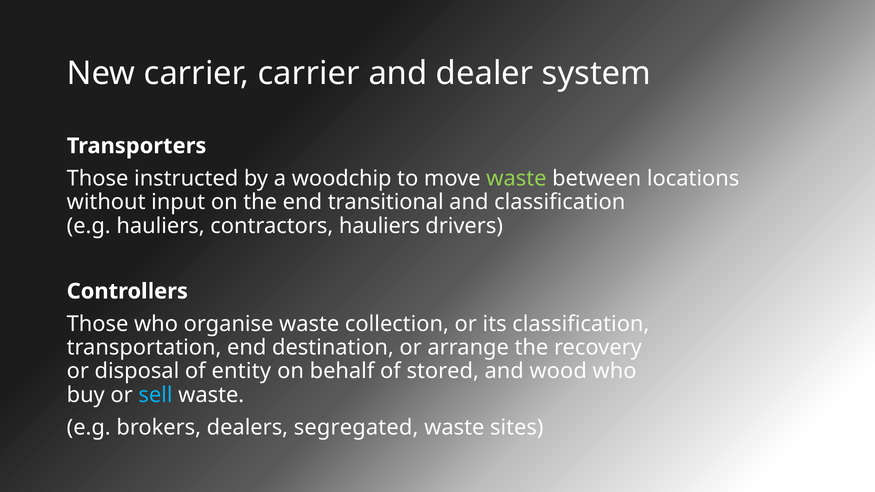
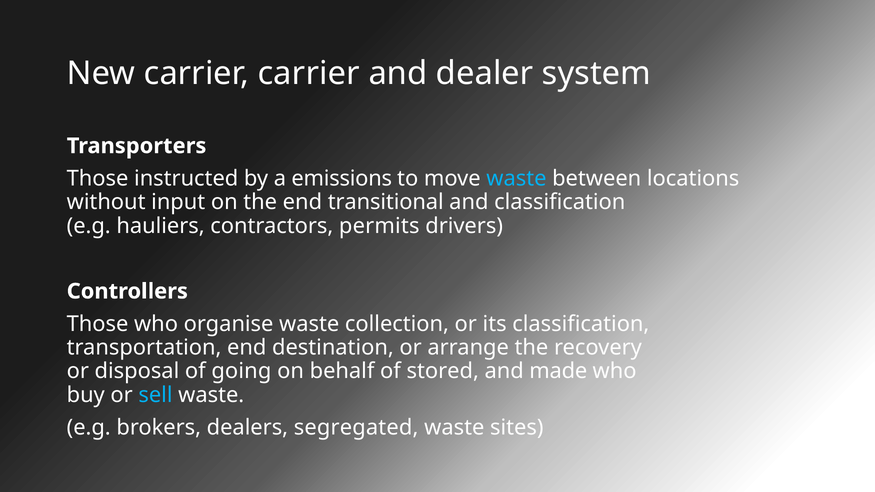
woodchip: woodchip -> emissions
waste at (516, 179) colour: light green -> light blue
contractors hauliers: hauliers -> permits
entity: entity -> going
wood: wood -> made
